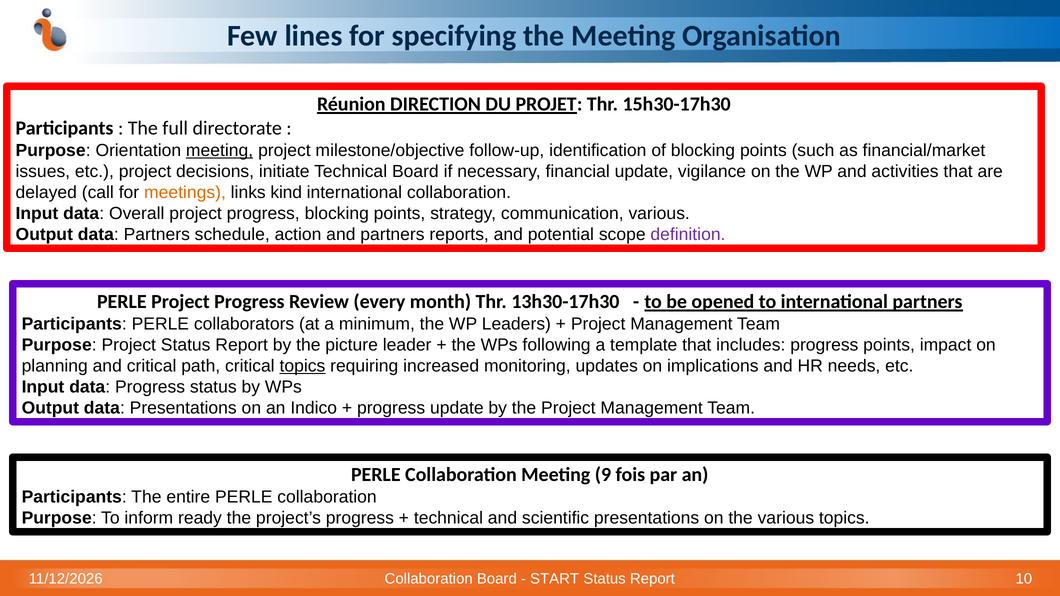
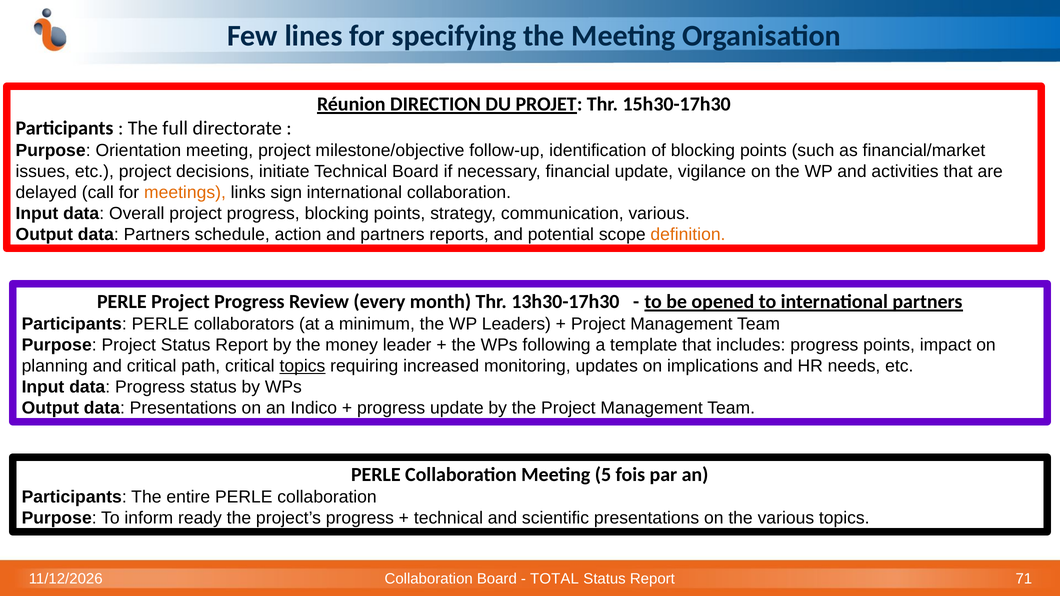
meeting at (220, 151) underline: present -> none
kind: kind -> sign
definition colour: purple -> orange
picture: picture -> money
9: 9 -> 5
START: START -> TOTAL
10: 10 -> 71
